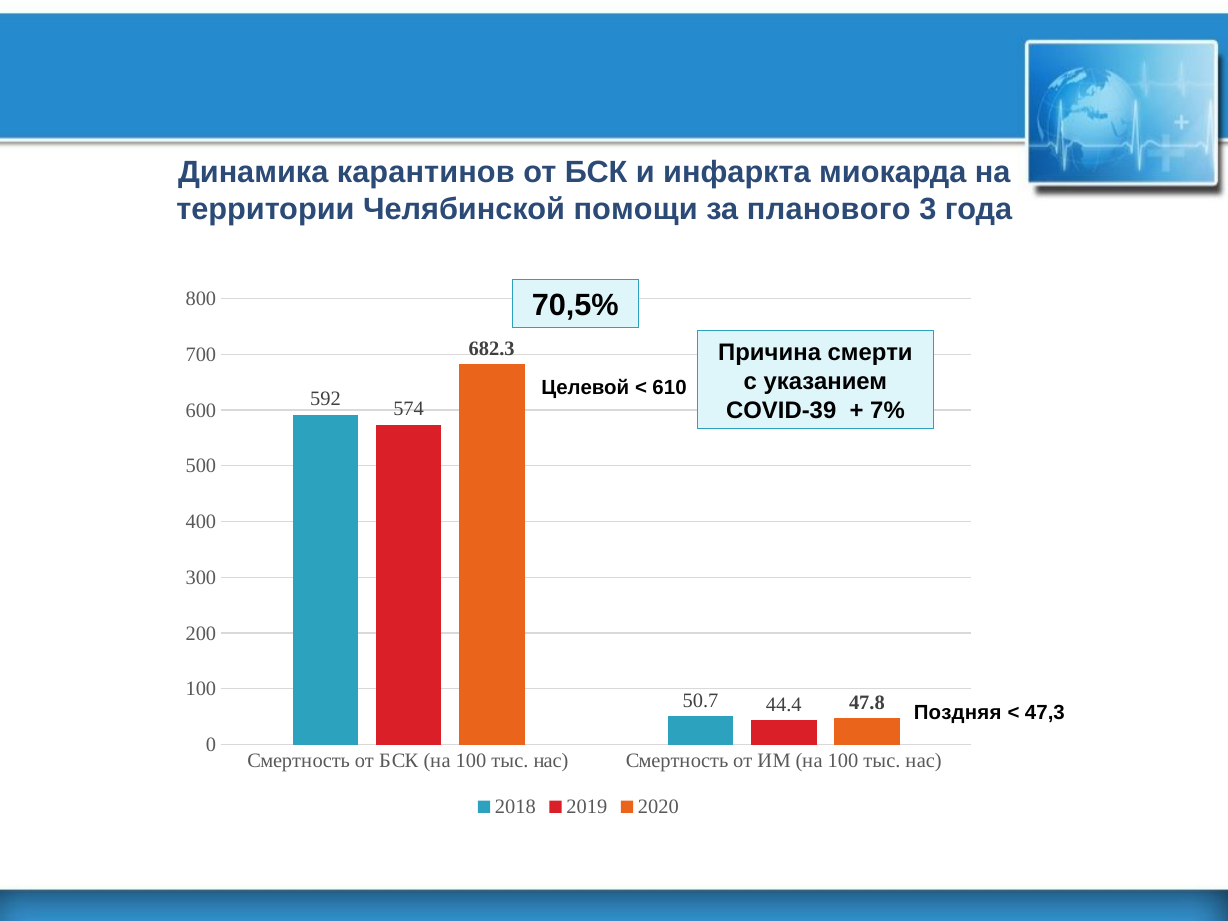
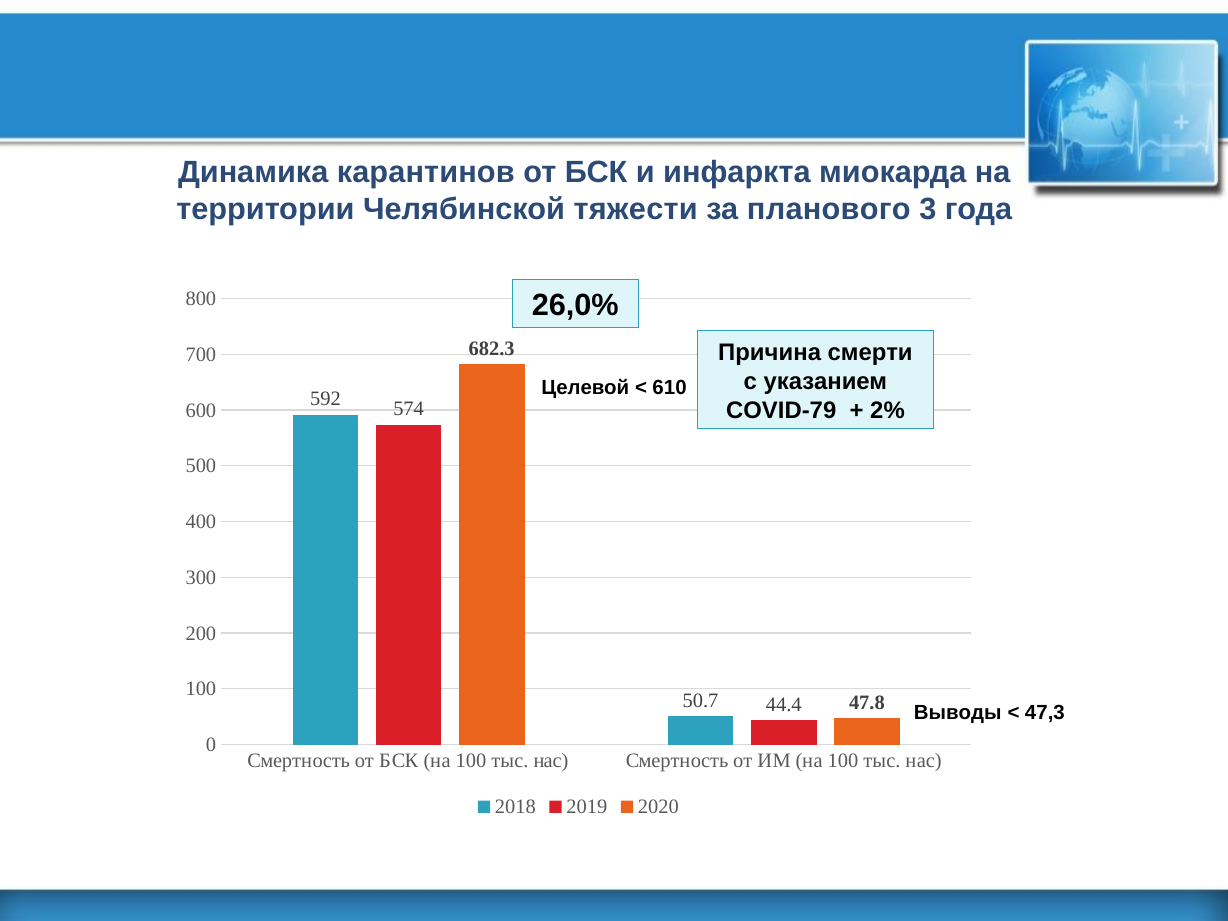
помощи: помощи -> тяжести
70,5%: 70,5% -> 26,0%
COVID-39: COVID-39 -> COVID-79
7%: 7% -> 2%
Поздняя: Поздняя -> Выводы
